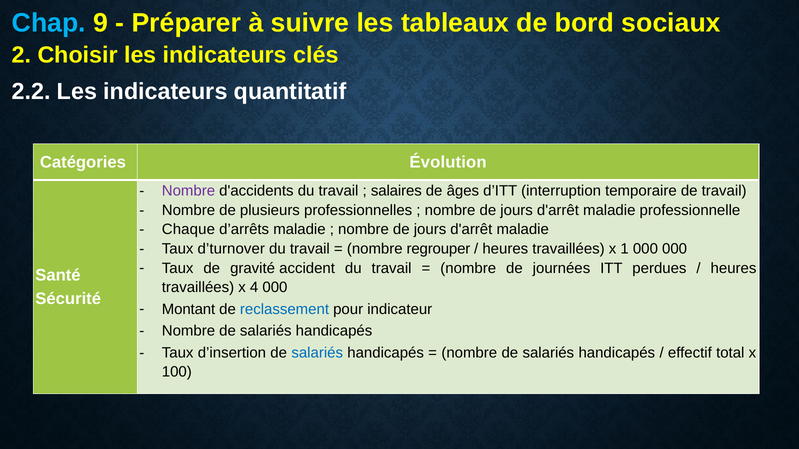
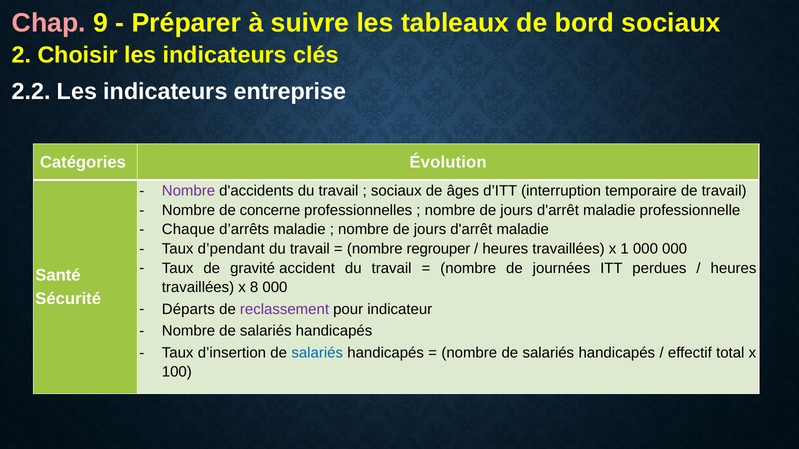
Chap colour: light blue -> pink
quantitatif: quantitatif -> entreprise
salaires at (396, 191): salaires -> sociaux
plusieurs: plusieurs -> concerne
d’turnover: d’turnover -> d’pendant
4: 4 -> 8
Montant: Montant -> Départs
reclassement colour: blue -> purple
